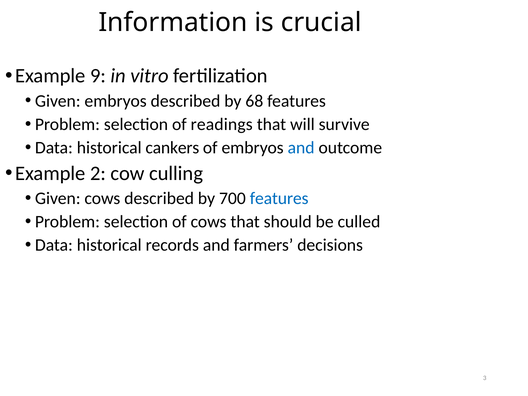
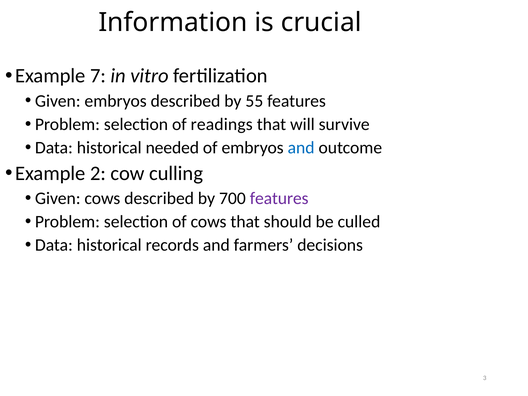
9: 9 -> 7
68: 68 -> 55
cankers: cankers -> needed
features at (279, 198) colour: blue -> purple
